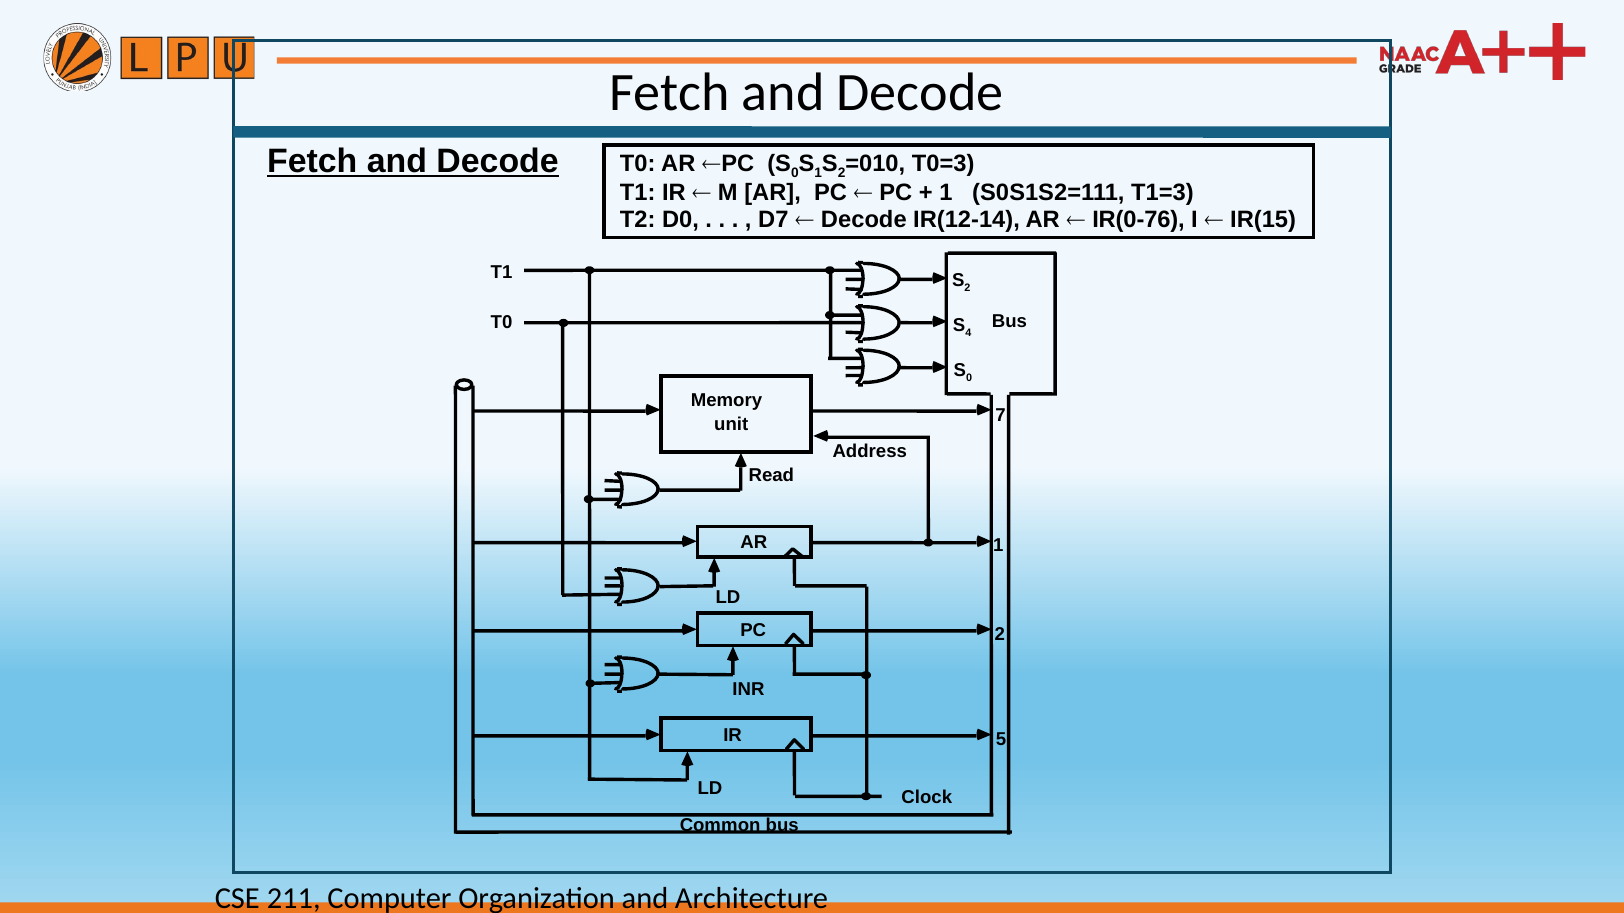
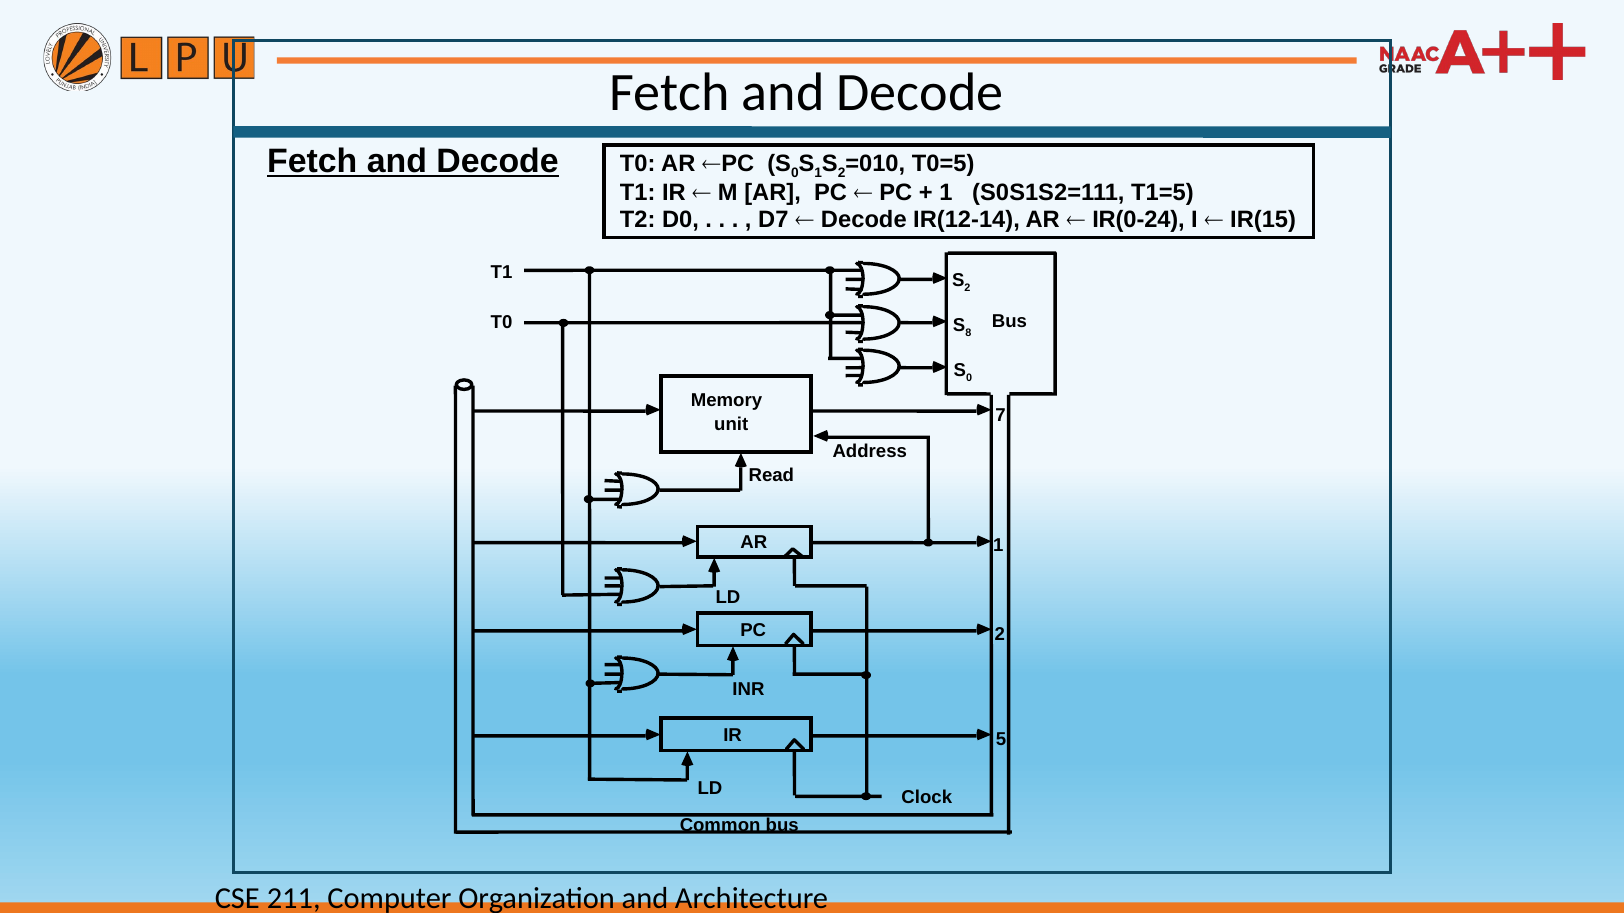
T0=3: T0=3 -> T0=5
T1=3: T1=3 -> T1=5
IR(0-76: IR(0-76 -> IR(0-24
4: 4 -> 8
